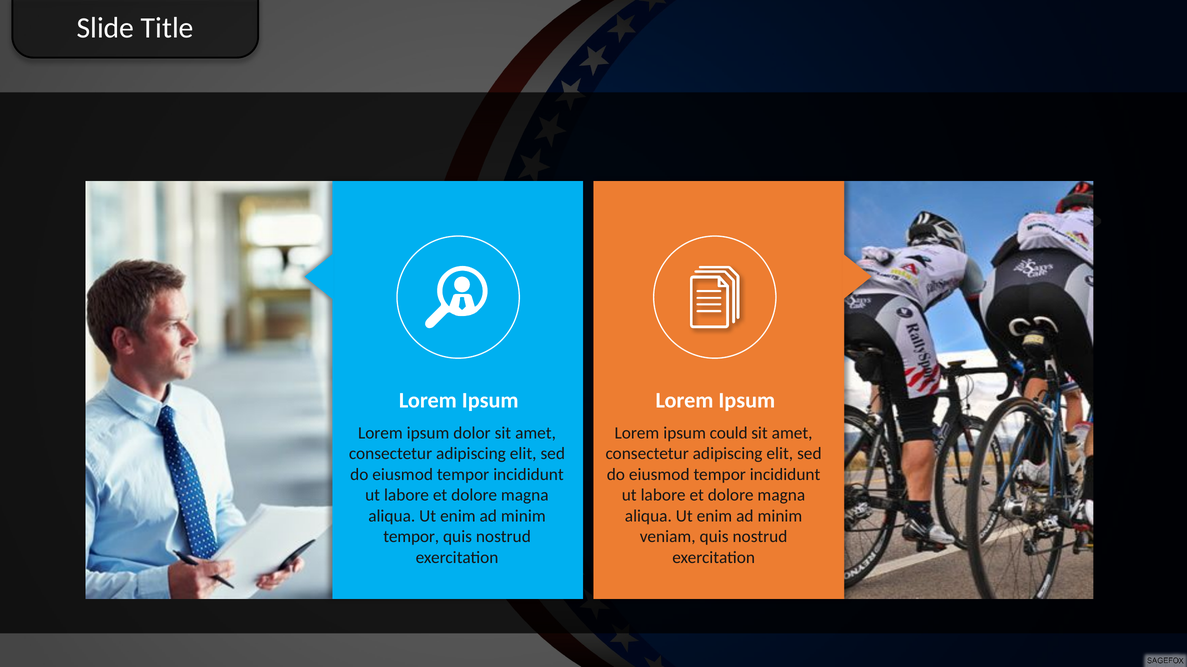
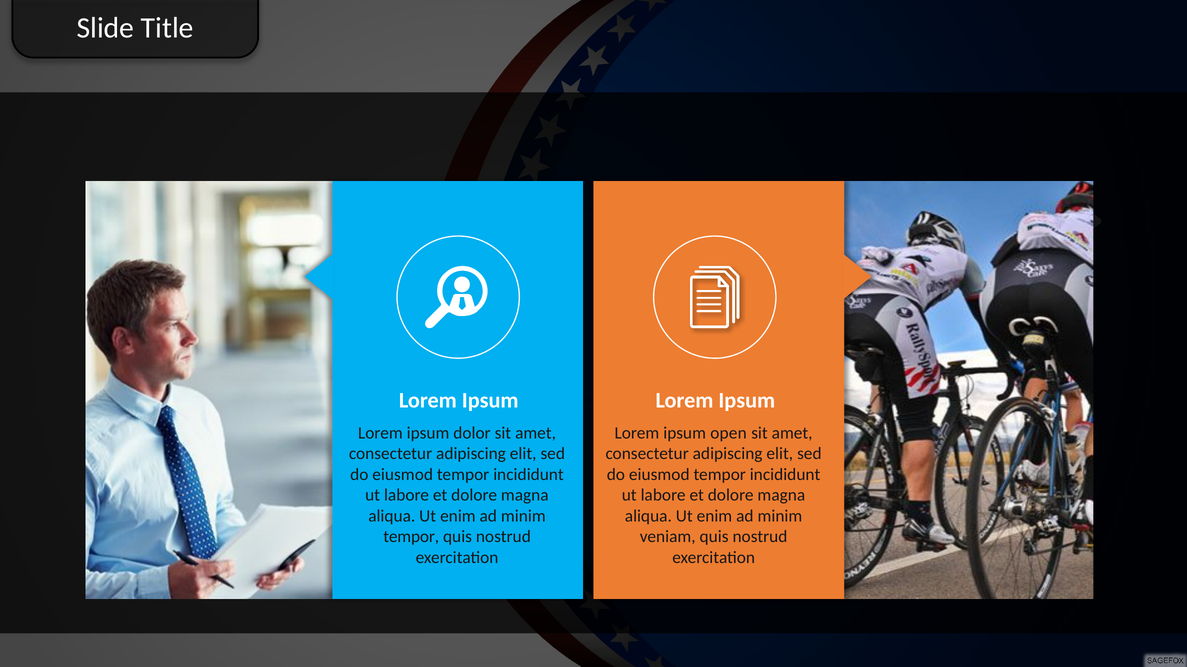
could: could -> open
